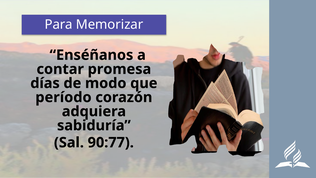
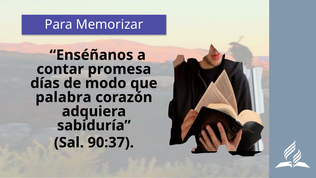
período: período -> palabra
90:77: 90:77 -> 90:37
